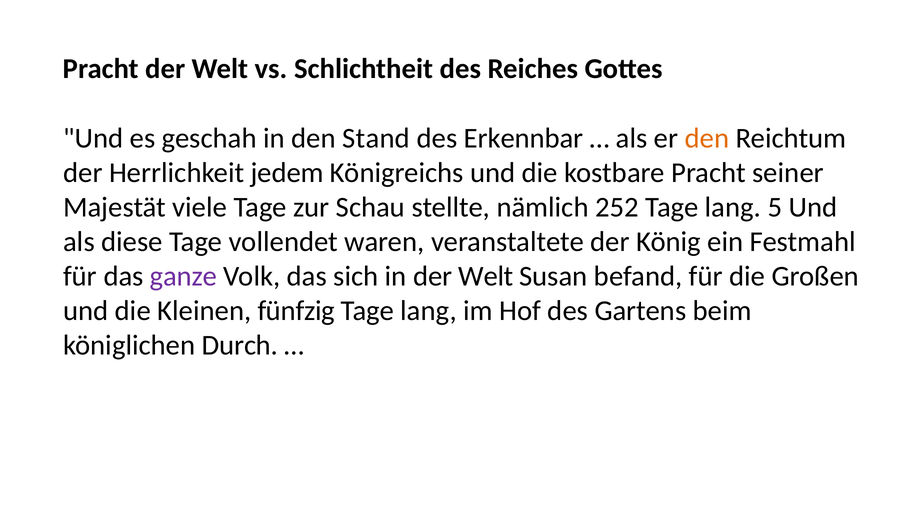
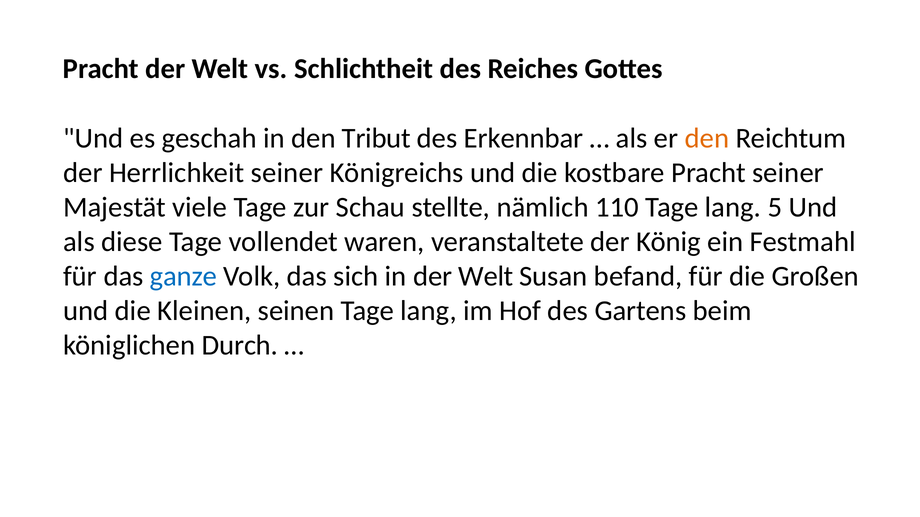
Stand: Stand -> Tribut
Herrlichkeit jedem: jedem -> seiner
252: 252 -> 110
ganze colour: purple -> blue
fünfzig: fünfzig -> seinen
